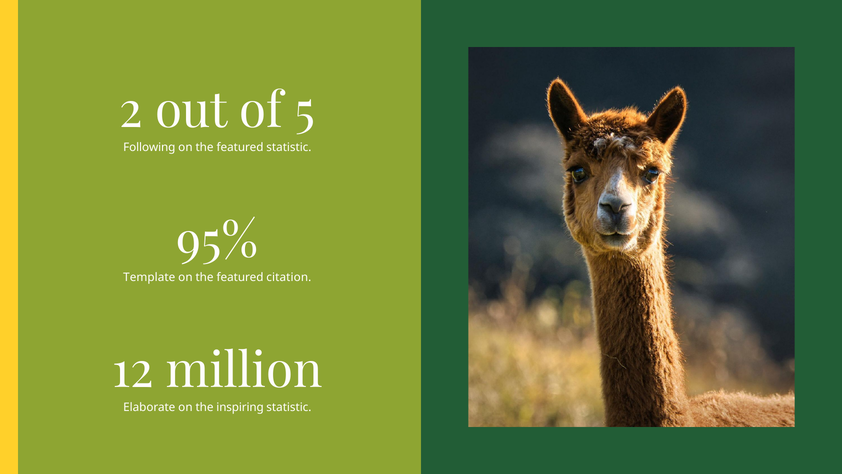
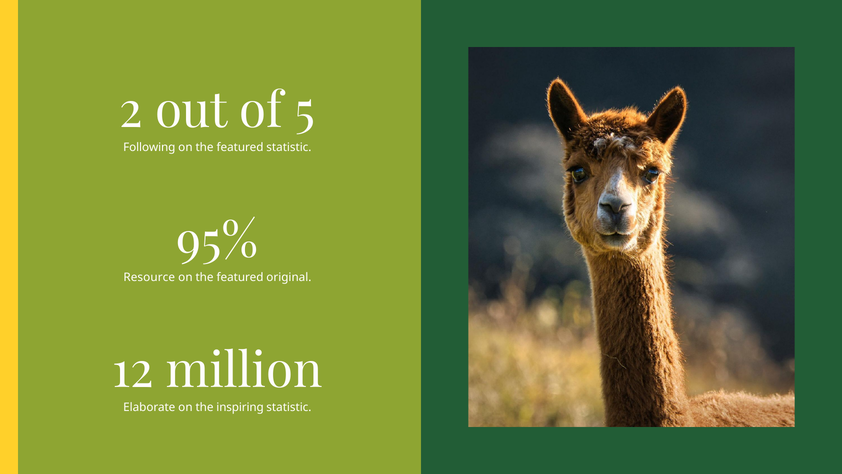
Template: Template -> Resource
citation: citation -> original
